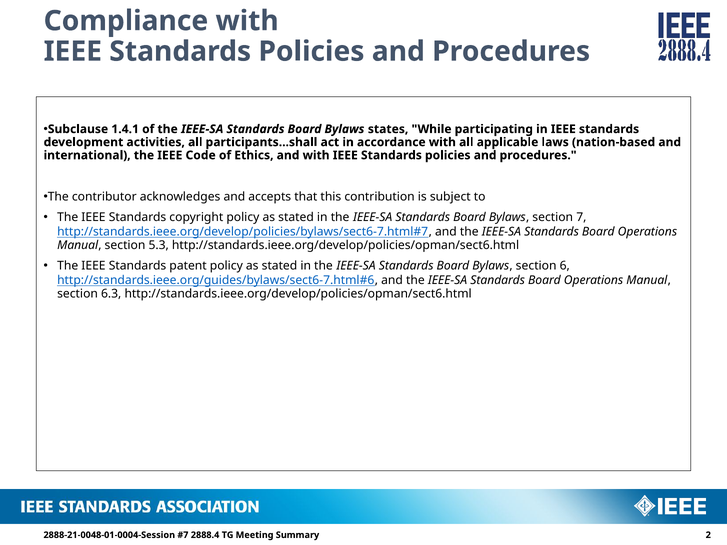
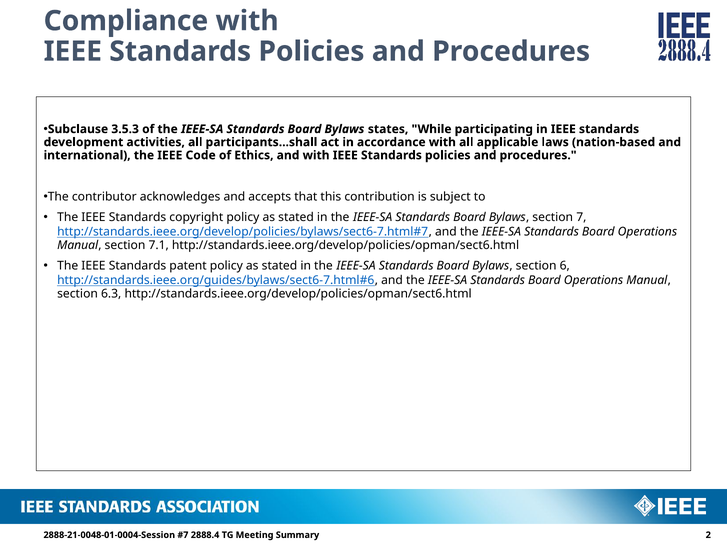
1.4.1: 1.4.1 -> 3.5.3
5.3: 5.3 -> 7.1
